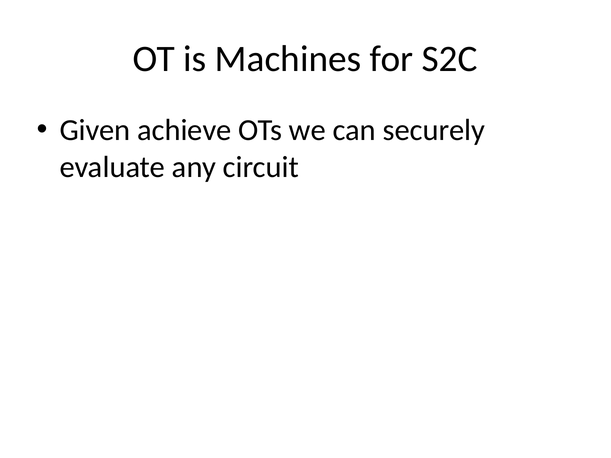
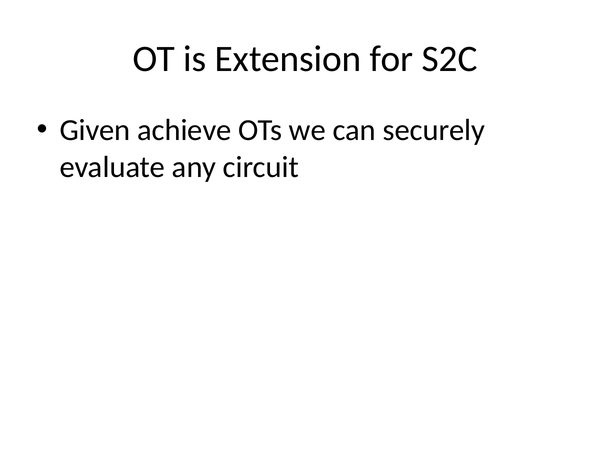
Machines: Machines -> Extension
